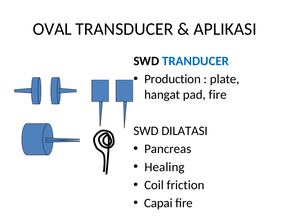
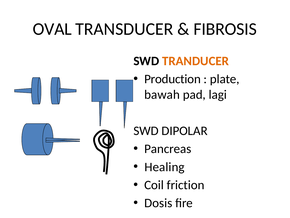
APLIKASI: APLIKASI -> FIBROSIS
TRANDUCER colour: blue -> orange
hangat: hangat -> bawah
pad fire: fire -> lagi
DILATASI: DILATASI -> DIPOLAR
Capai: Capai -> Dosis
